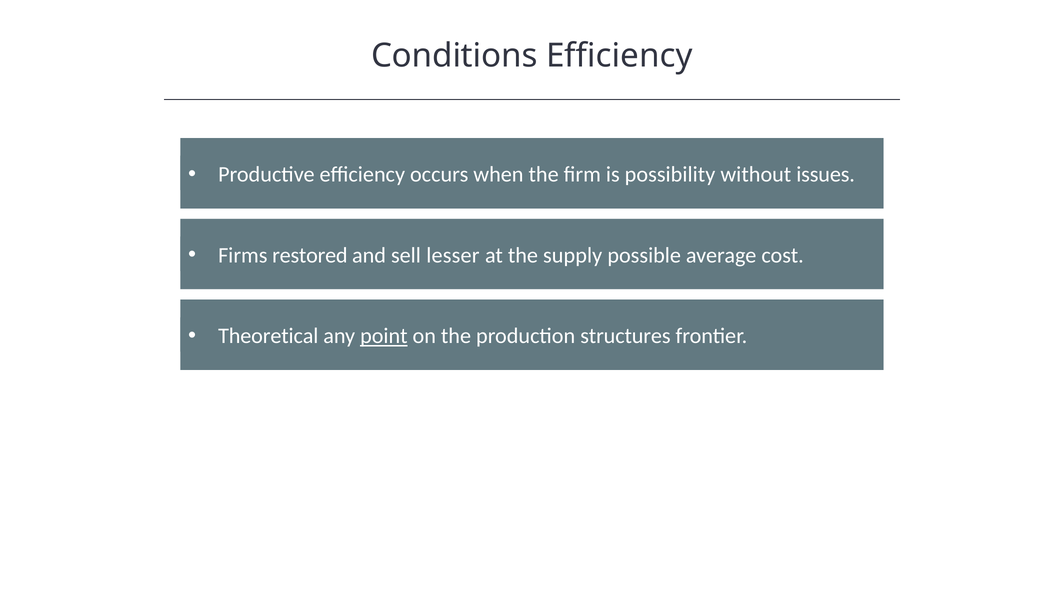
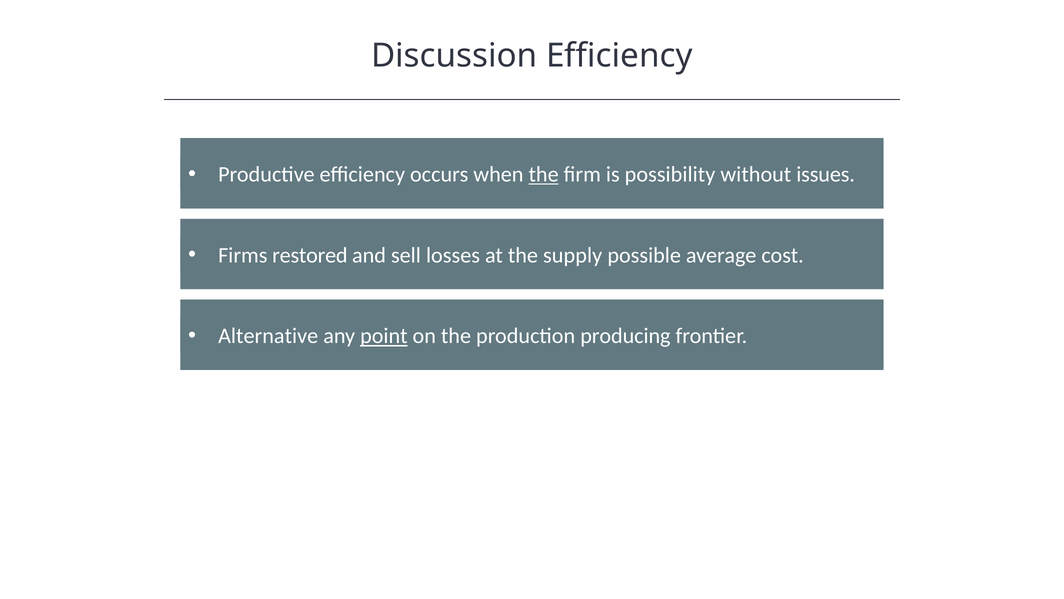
Conditions: Conditions -> Discussion
the at (544, 174) underline: none -> present
lesser: lesser -> losses
Theoretical: Theoretical -> Alternative
structures: structures -> producing
